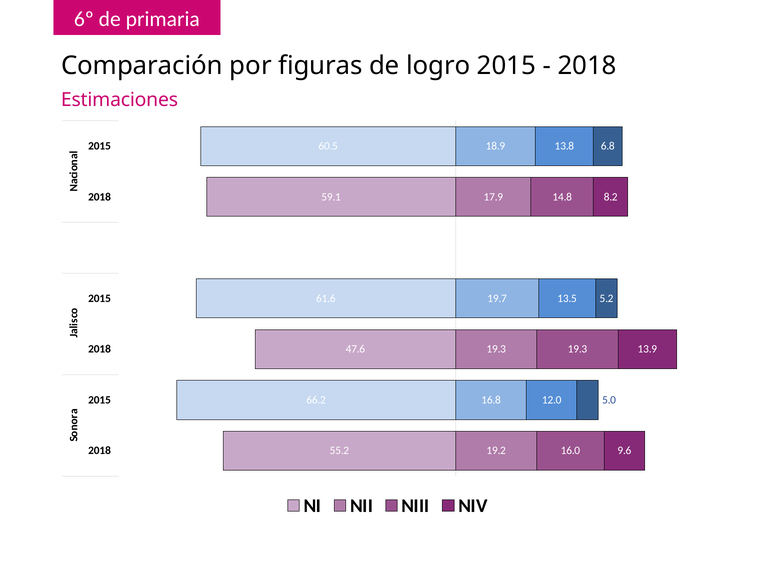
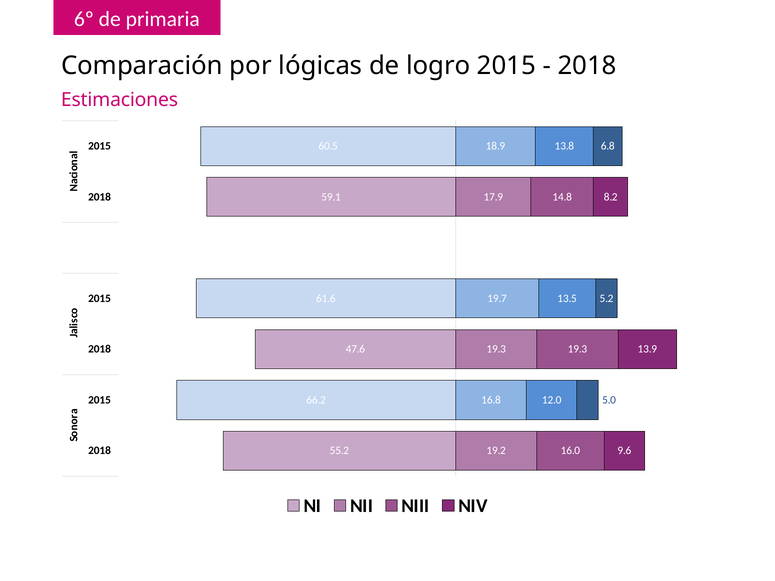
figuras: figuras -> lógicas
